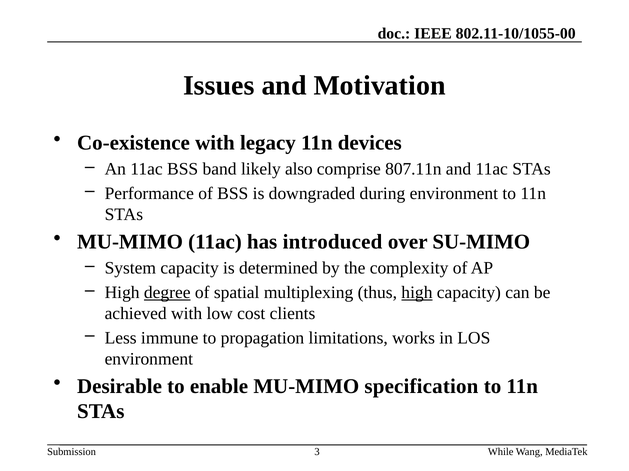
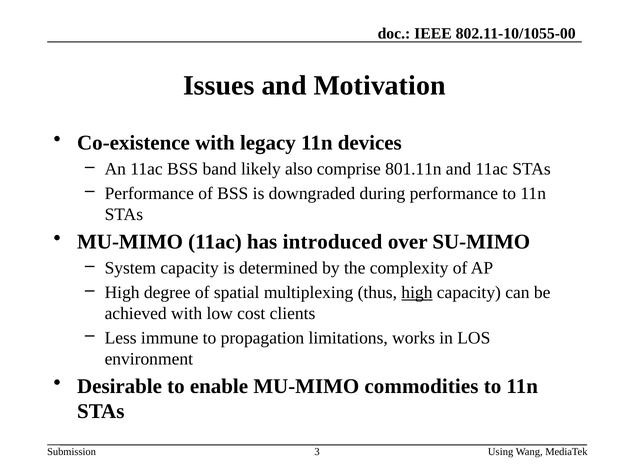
807.11n: 807.11n -> 801.11n
during environment: environment -> performance
degree underline: present -> none
specification: specification -> commodities
While: While -> Using
